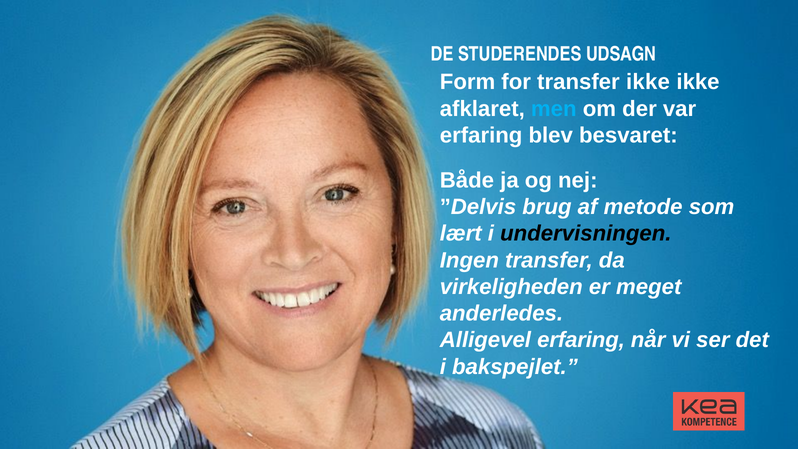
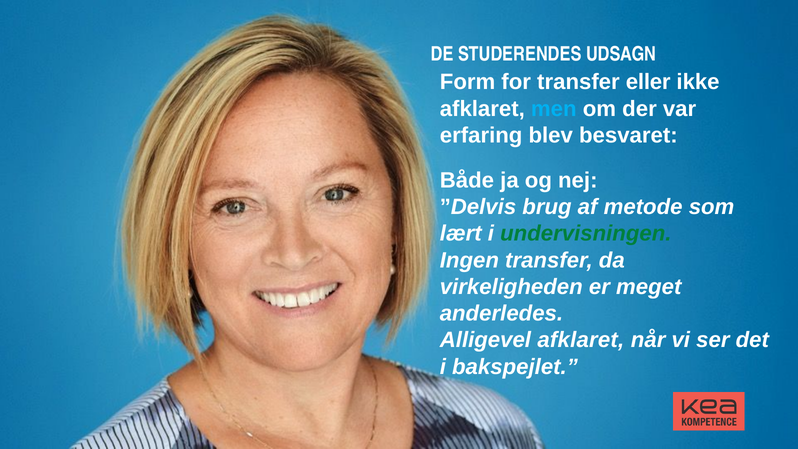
transfer ikke: ikke -> eller
undervisningen colour: black -> green
Alligevel erfaring: erfaring -> afklaret
